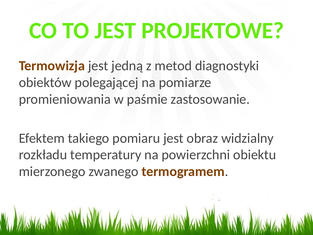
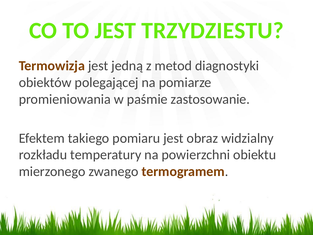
PROJEKTOWE: PROJEKTOWE -> TRZYDZIESTU
